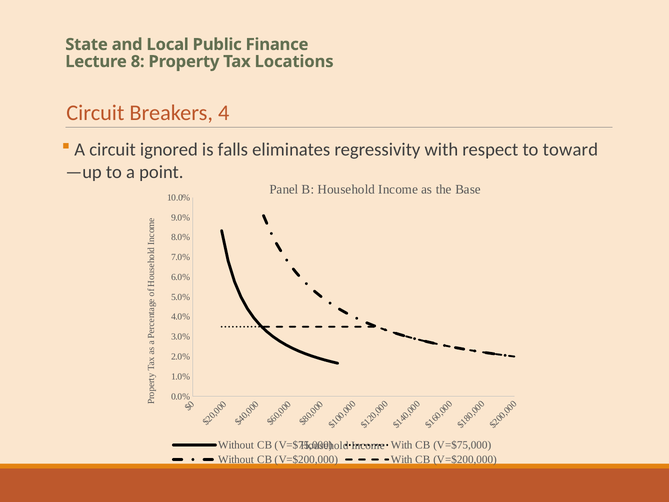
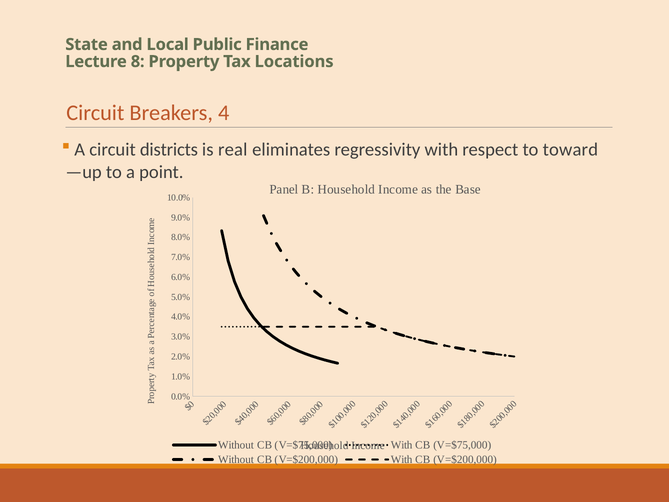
ignored: ignored -> districts
falls: falls -> real
